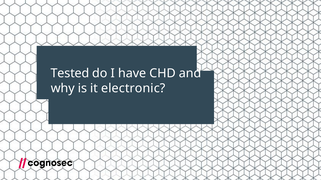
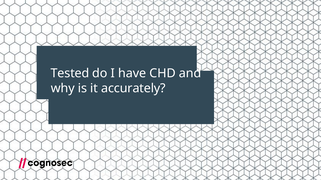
electronic: electronic -> accurately
